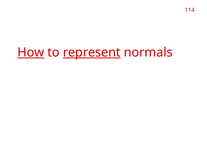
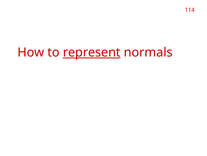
How underline: present -> none
